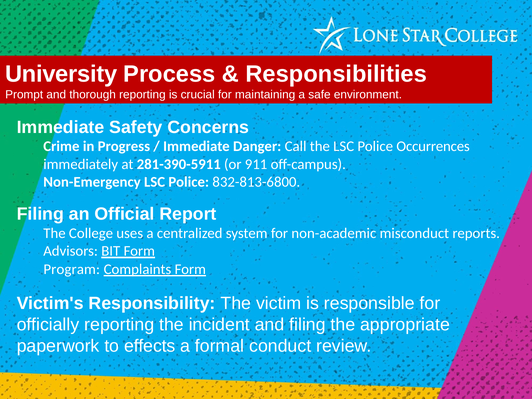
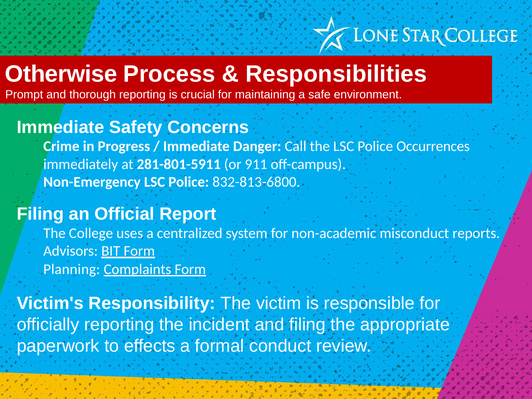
University: University -> Otherwise
281-390-5911: 281-390-5911 -> 281-801-5911
Program: Program -> Planning
